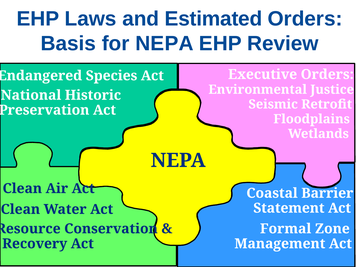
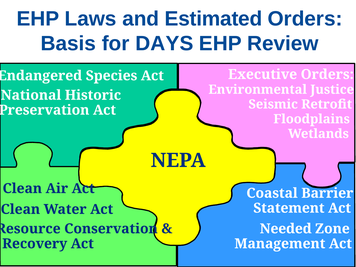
for NEPA: NEPA -> DAYS
Formal: Formal -> Needed
